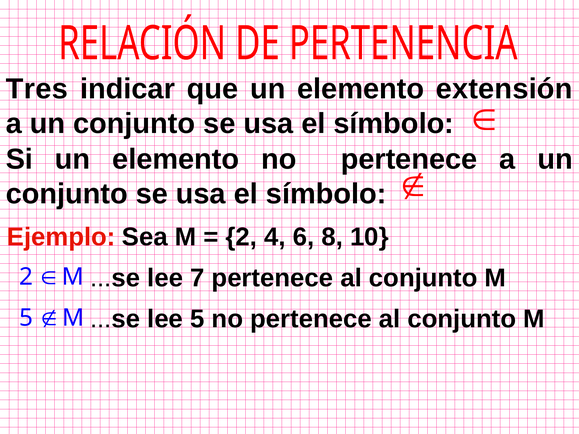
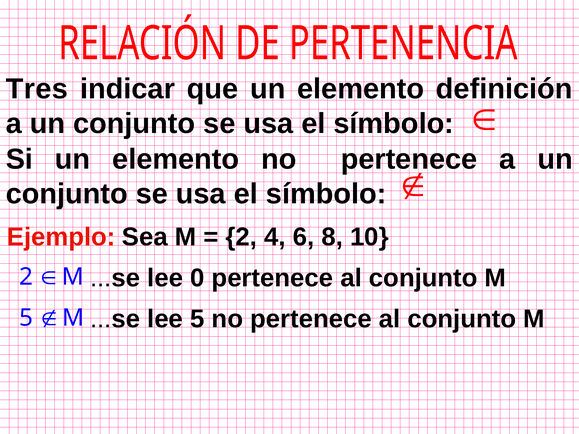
extensión: extensión -> definición
7: 7 -> 0
